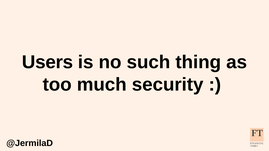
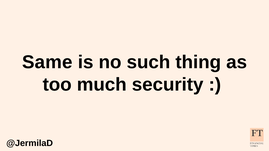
Users: Users -> Same
